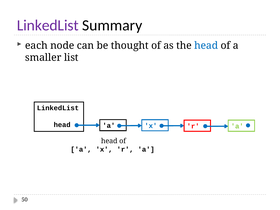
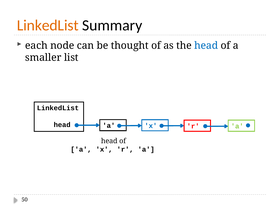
LinkedList at (48, 25) colour: purple -> orange
